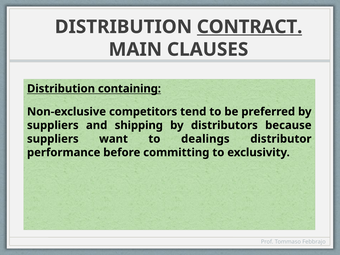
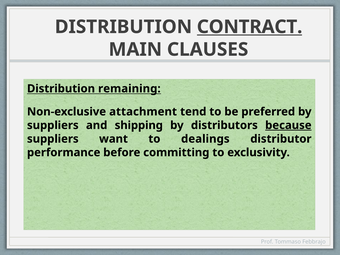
containing: containing -> remaining
competitors: competitors -> attachment
because underline: none -> present
